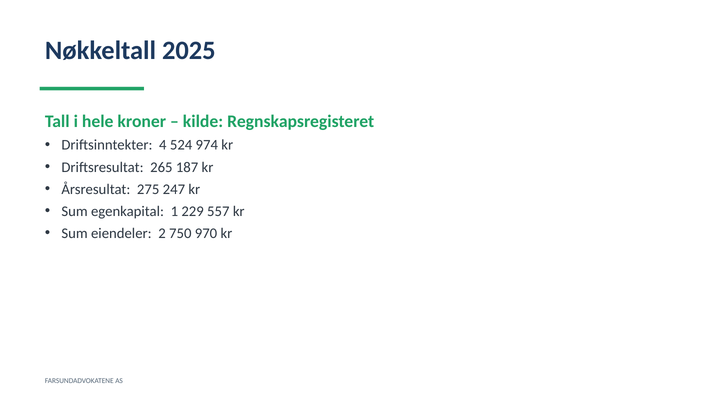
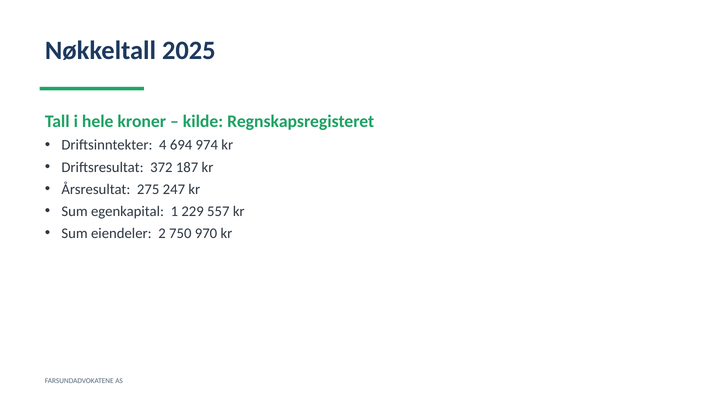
524: 524 -> 694
265: 265 -> 372
